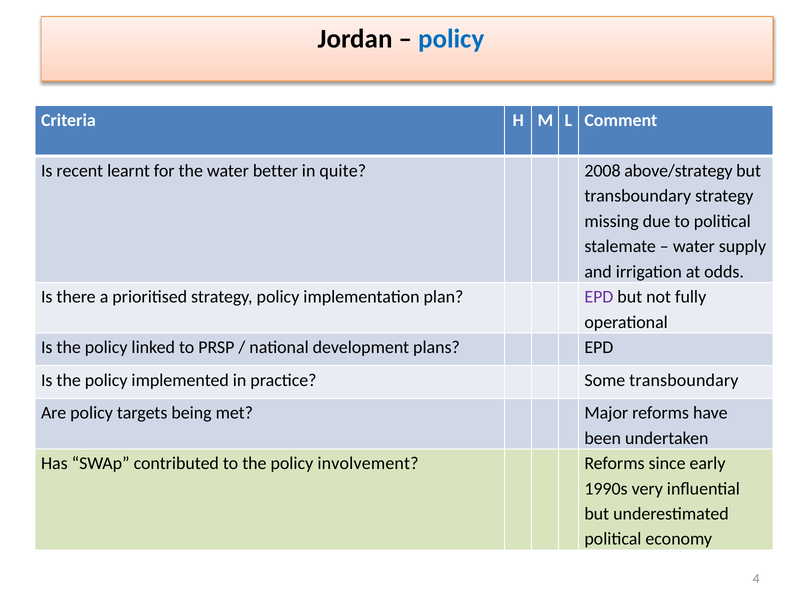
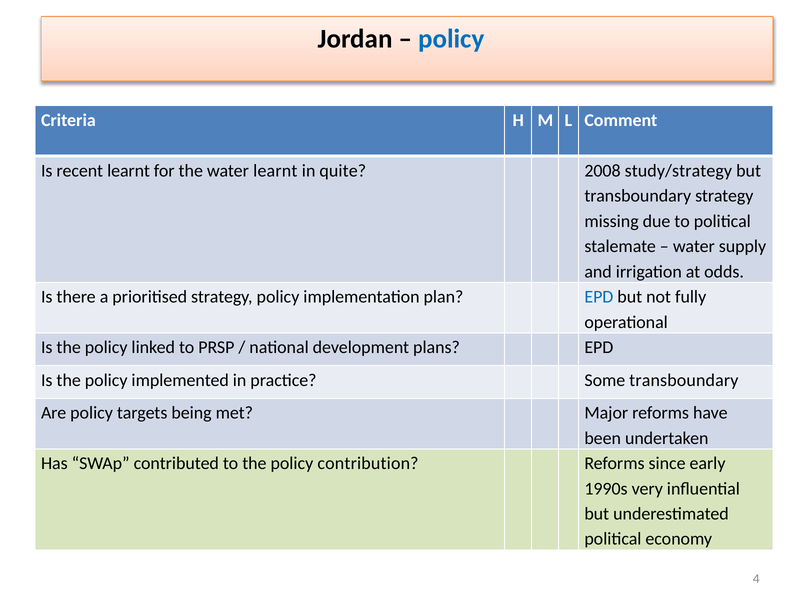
water better: better -> learnt
above/strategy: above/strategy -> study/strategy
EPD at (599, 297) colour: purple -> blue
involvement: involvement -> contribution
